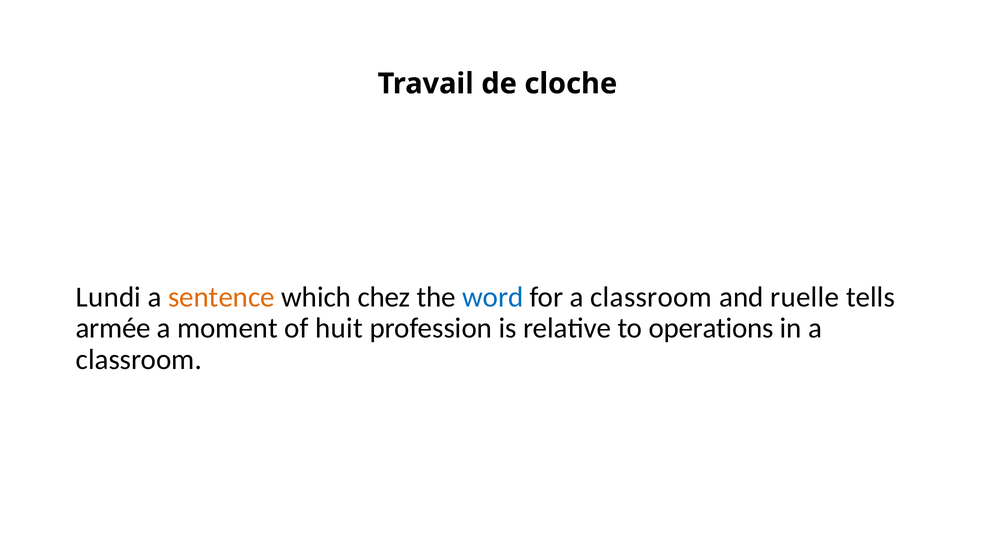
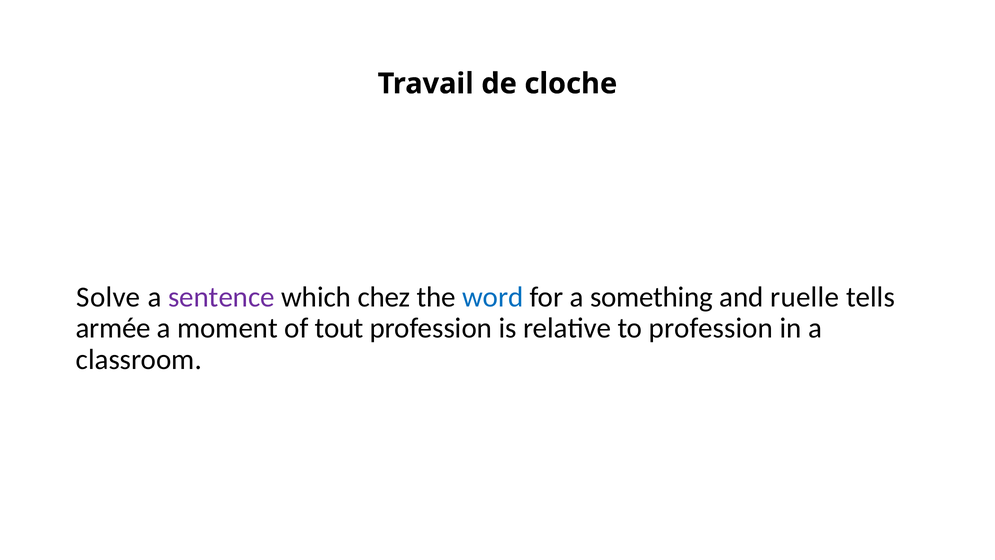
Lundi: Lundi -> Solve
sentence colour: orange -> purple
for a classroom: classroom -> something
huit: huit -> tout
to operations: operations -> profession
